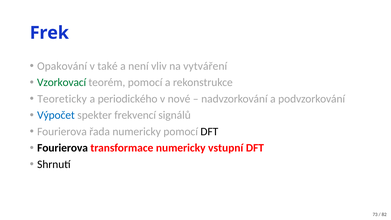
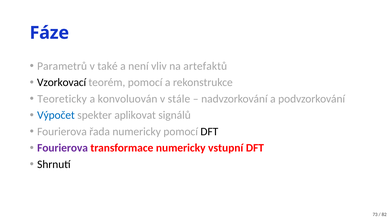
Frek: Frek -> Fáze
Opakování: Opakování -> Parametrů
vytváření: vytváření -> artefaktů
Vzorkovací colour: green -> black
periodického: periodického -> konvoluován
nové: nové -> stále
frekvencí: frekvencí -> aplikovat
Fourierova at (63, 148) colour: black -> purple
